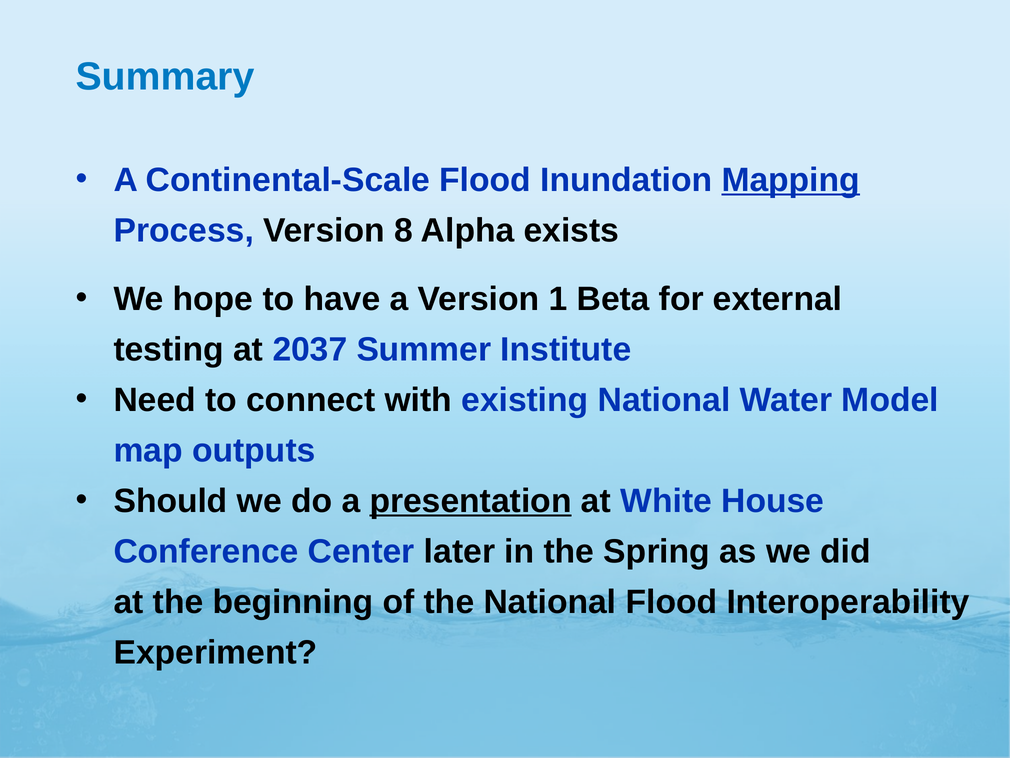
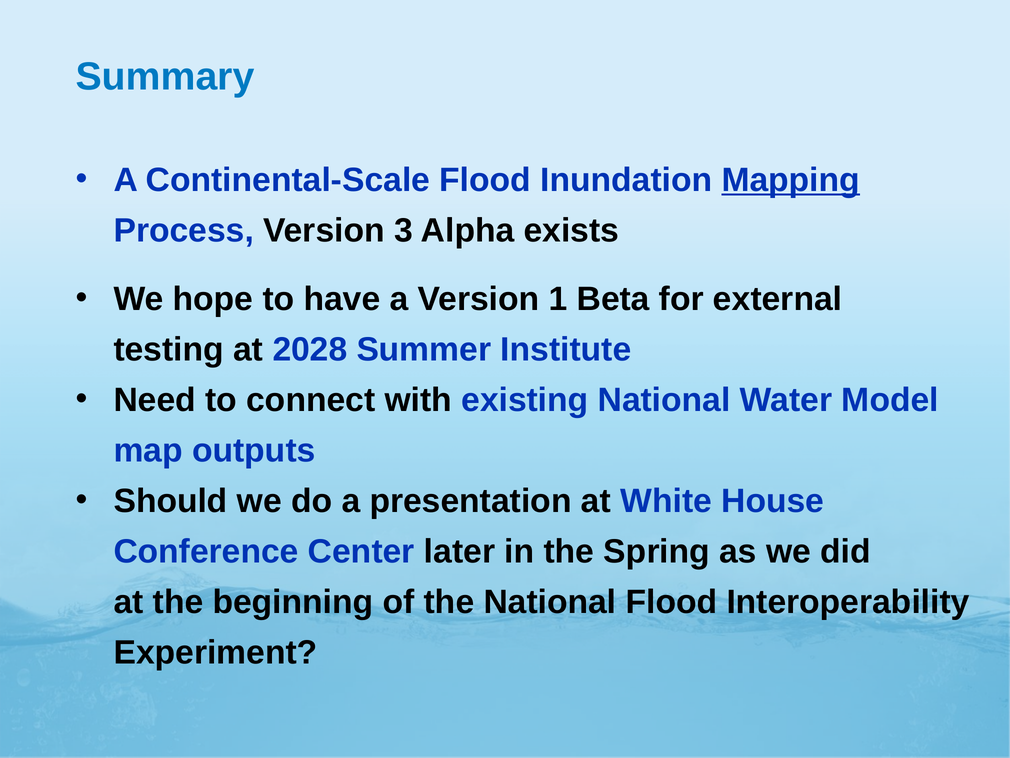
8: 8 -> 3
2037: 2037 -> 2028
presentation underline: present -> none
